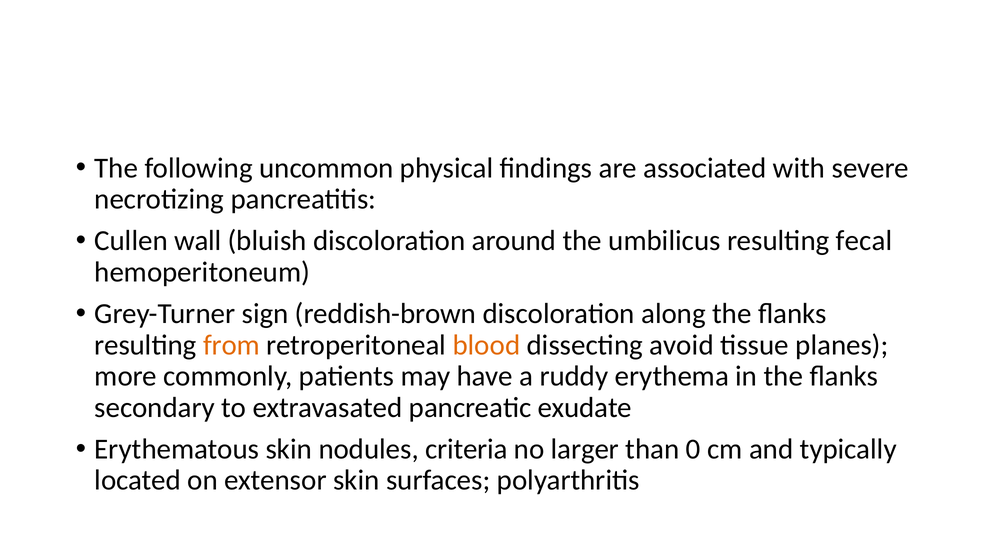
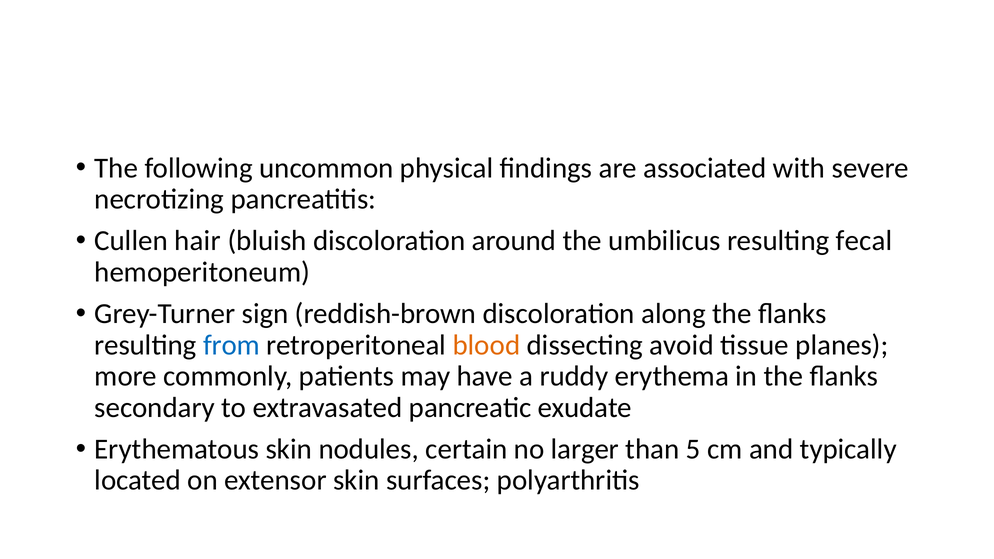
wall: wall -> hair
from colour: orange -> blue
criteria: criteria -> certain
0: 0 -> 5
